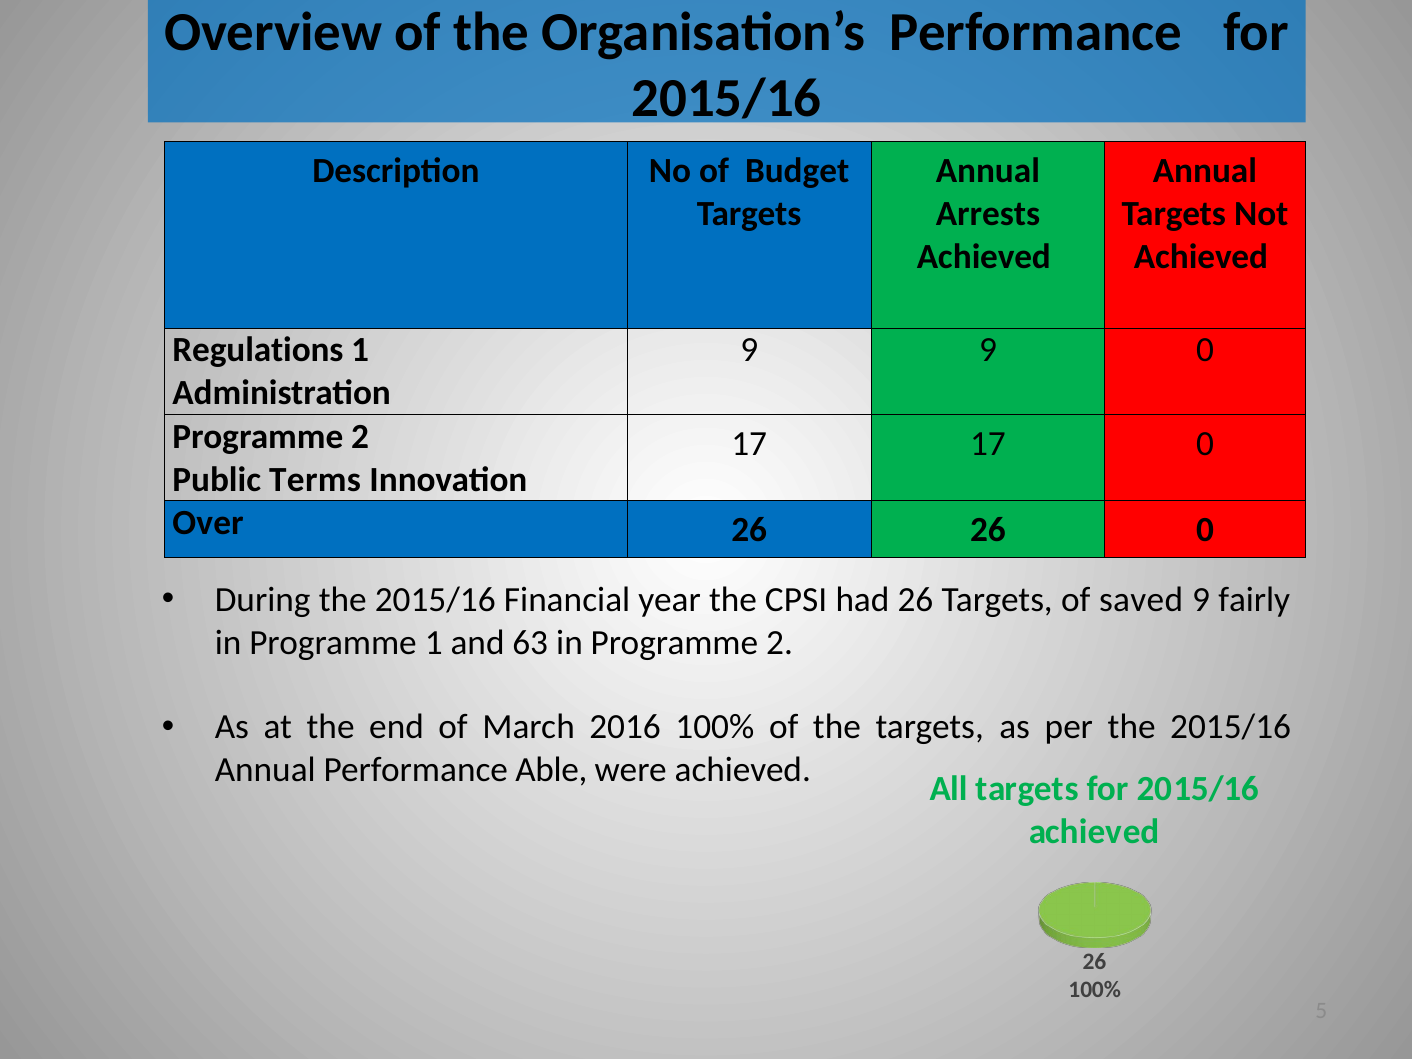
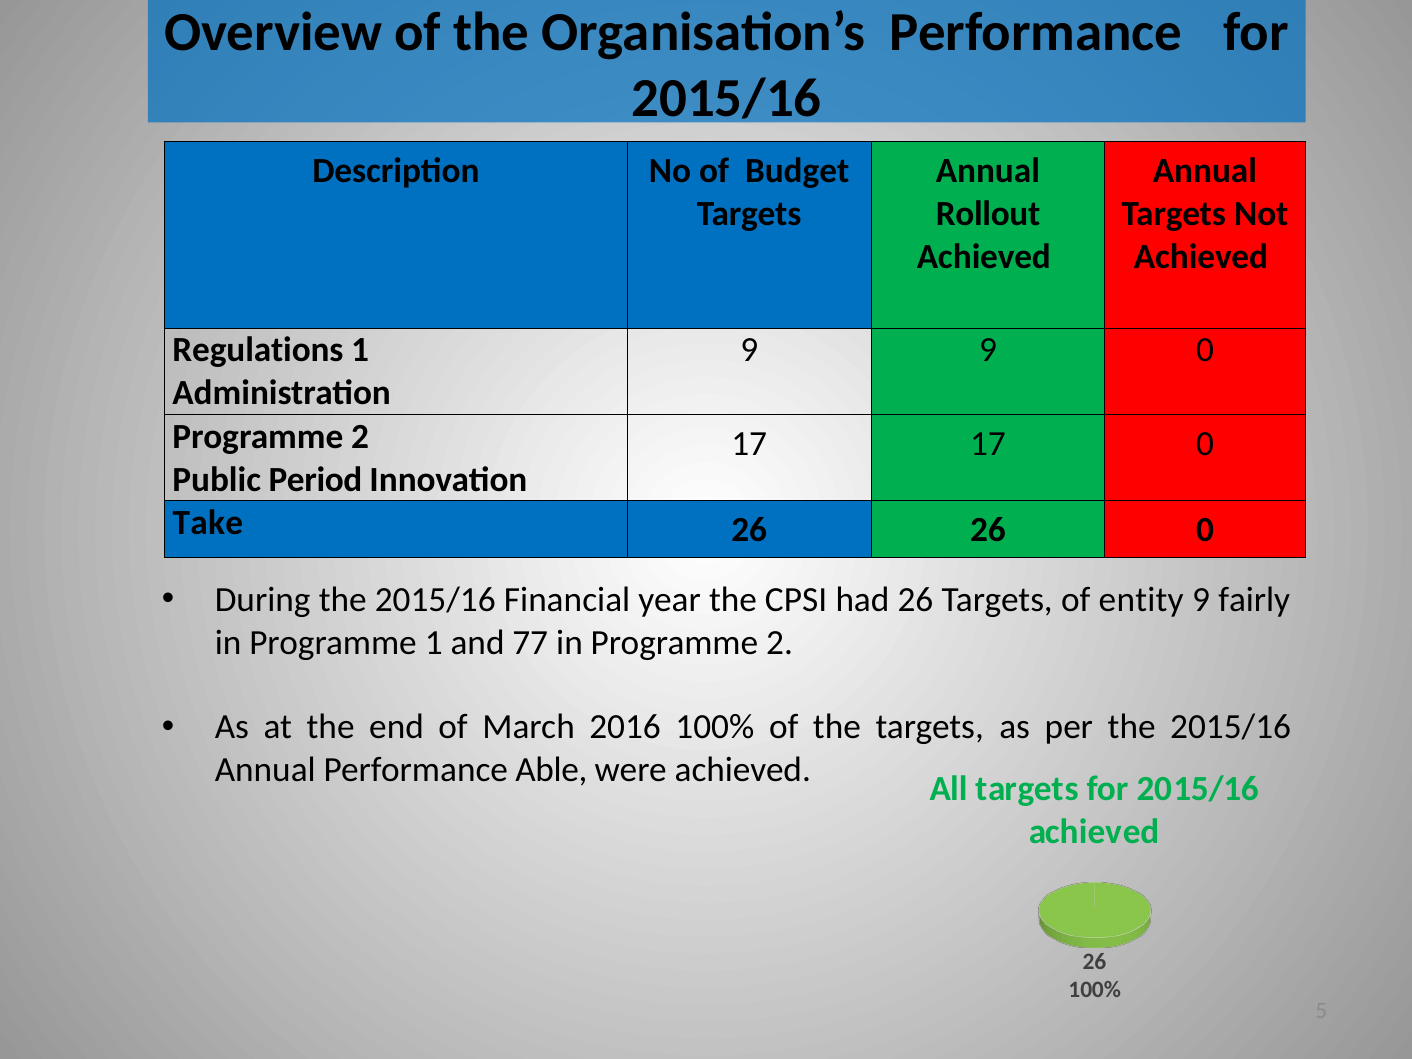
Arrests: Arrests -> Rollout
Terms: Terms -> Period
Over: Over -> Take
saved: saved -> entity
63: 63 -> 77
